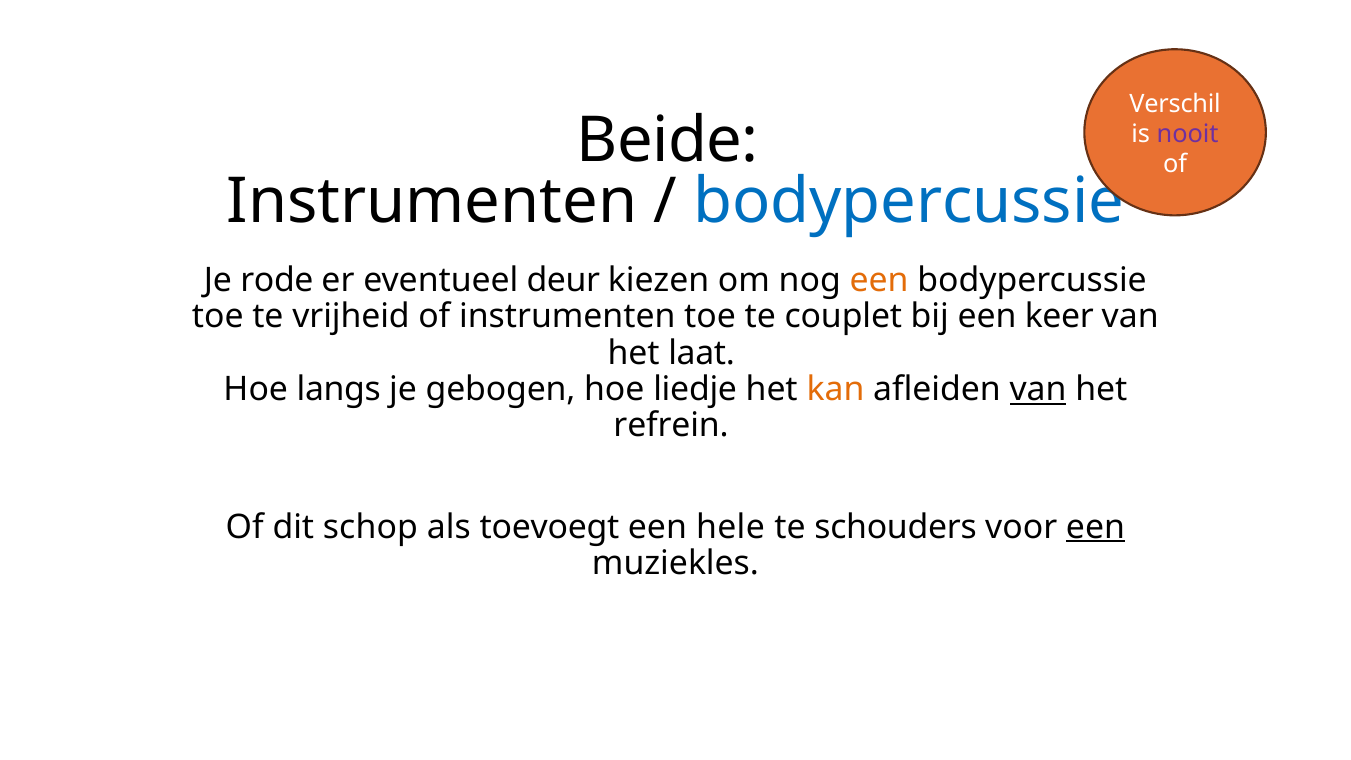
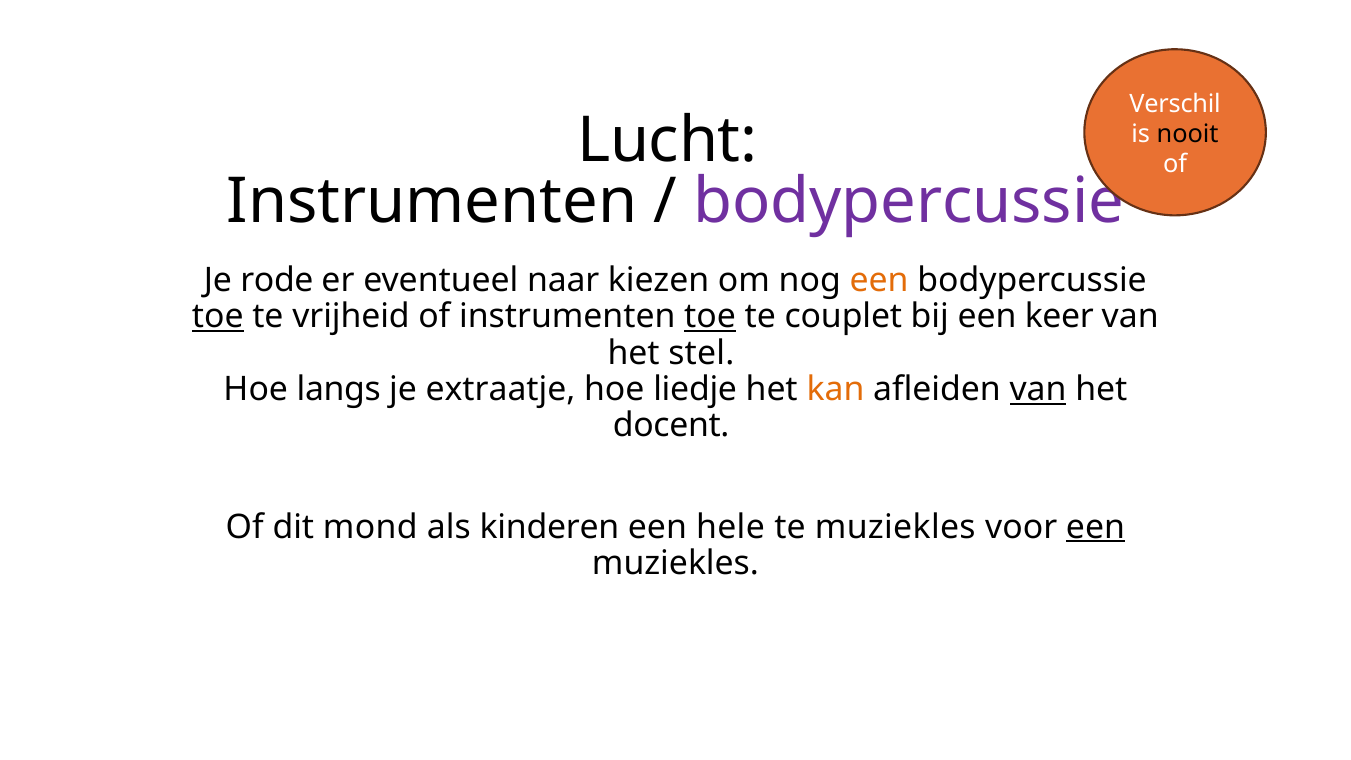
Beide: Beide -> Lucht
nooit colour: purple -> black
bodypercussie at (909, 202) colour: blue -> purple
deur: deur -> naar
toe at (218, 316) underline: none -> present
toe at (710, 316) underline: none -> present
laat: laat -> stel
gebogen: gebogen -> extraatje
refrein: refrein -> docent
schop: schop -> mond
toevoegt: toevoegt -> kinderen
te schouders: schouders -> muziekles
